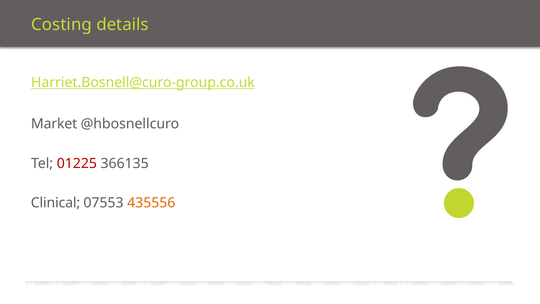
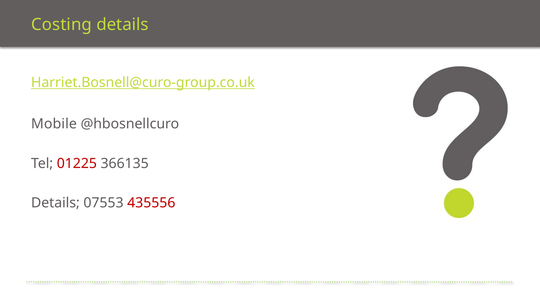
Market: Market -> Mobile
Clinical at (56, 203): Clinical -> Details
435556 colour: orange -> red
